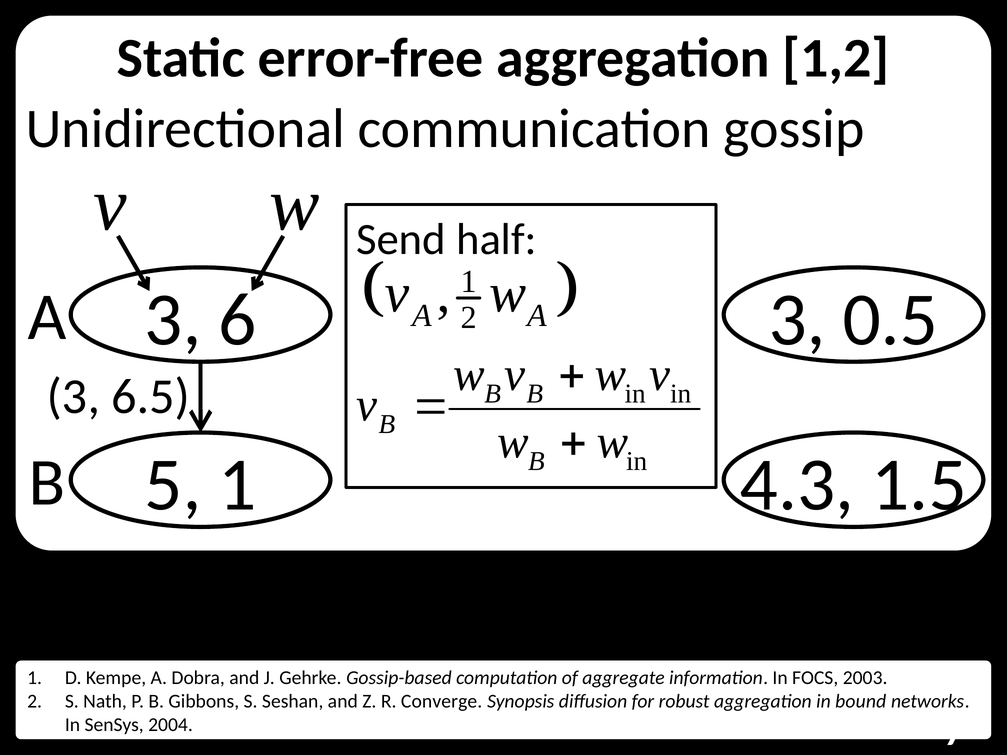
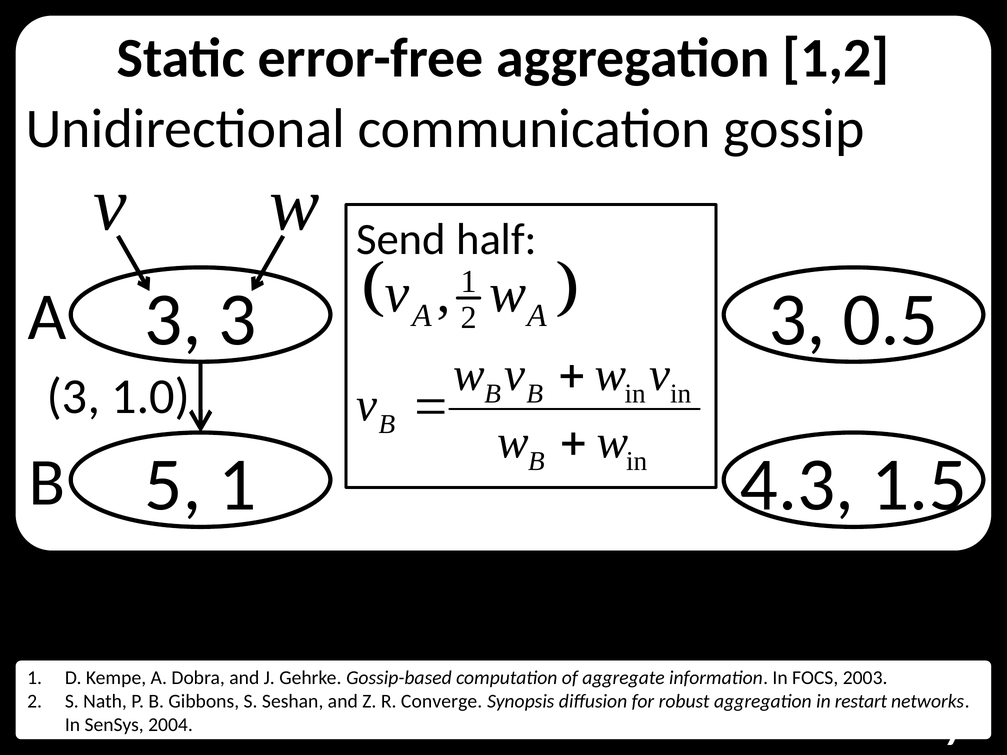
3 6: 6 -> 3
6.5: 6.5 -> 1.0
bound: bound -> restart
